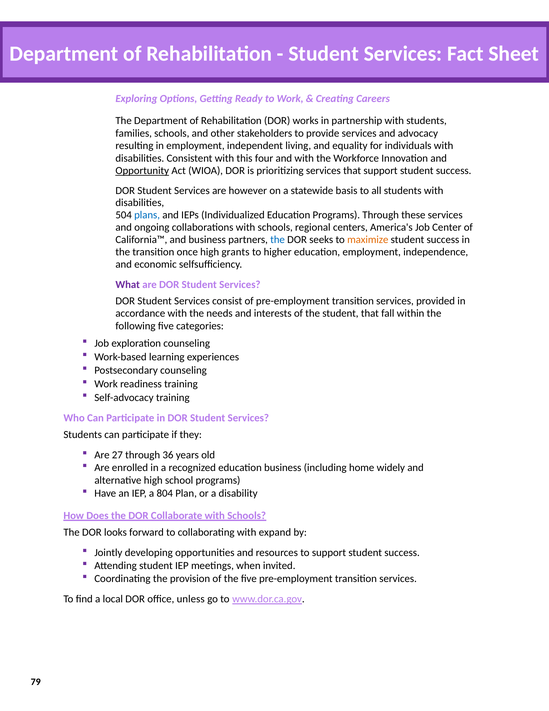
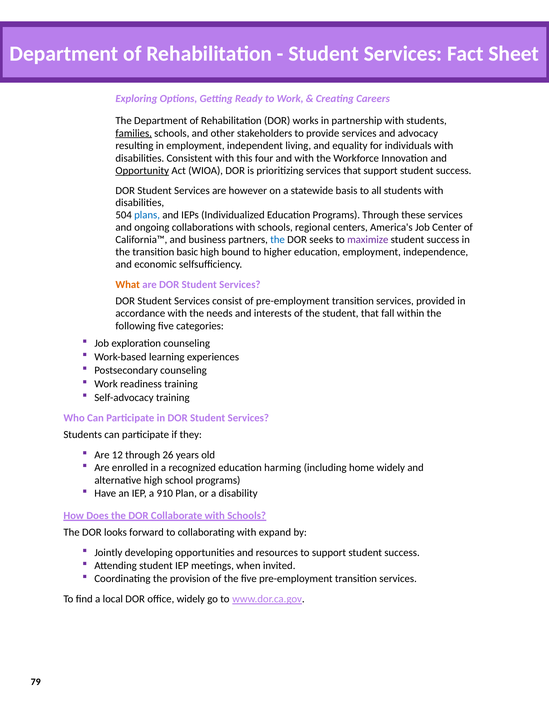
families underline: none -> present
maximize colour: orange -> purple
once: once -> basic
grants: grants -> bound
What colour: purple -> orange
27: 27 -> 12
36: 36 -> 26
education business: business -> harming
804: 804 -> 910
office unless: unless -> widely
